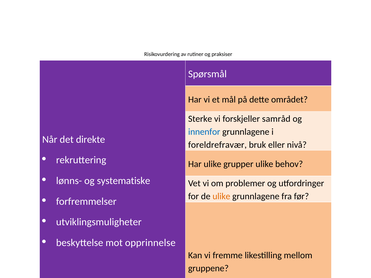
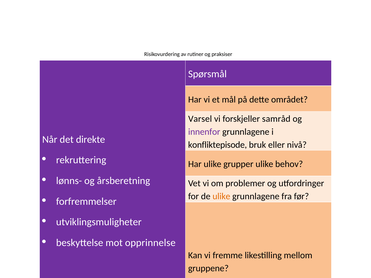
Sterke: Sterke -> Varsel
innenfor colour: blue -> purple
foreldrefravær: foreldrefravær -> konfliktepisode
systematiske: systematiske -> årsberetning
